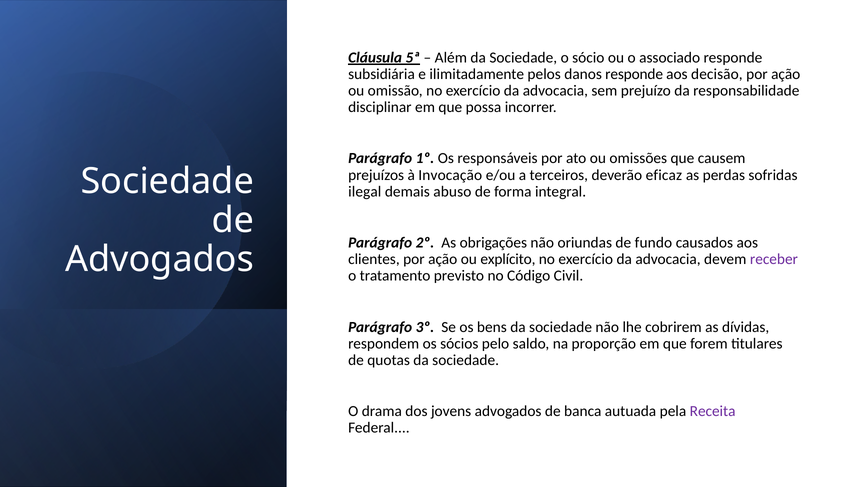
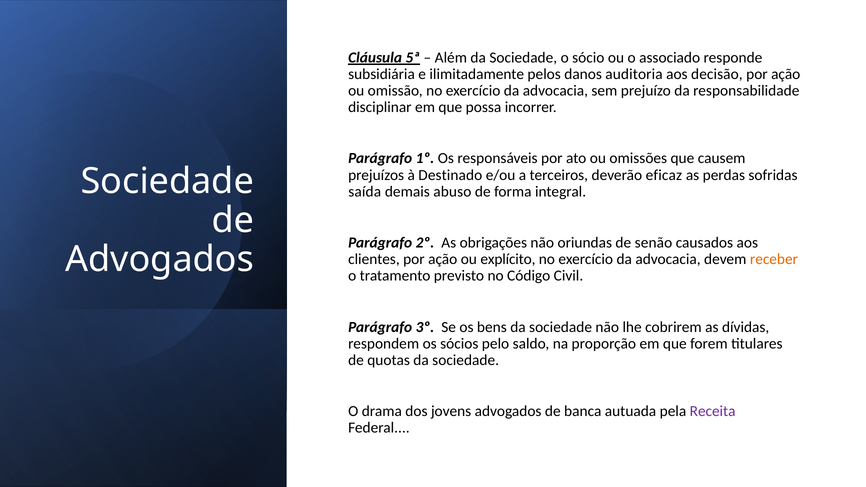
danos responde: responde -> auditoria
Invocação: Invocação -> Destinado
ilegal: ilegal -> saída
fundo: fundo -> senão
receber colour: purple -> orange
